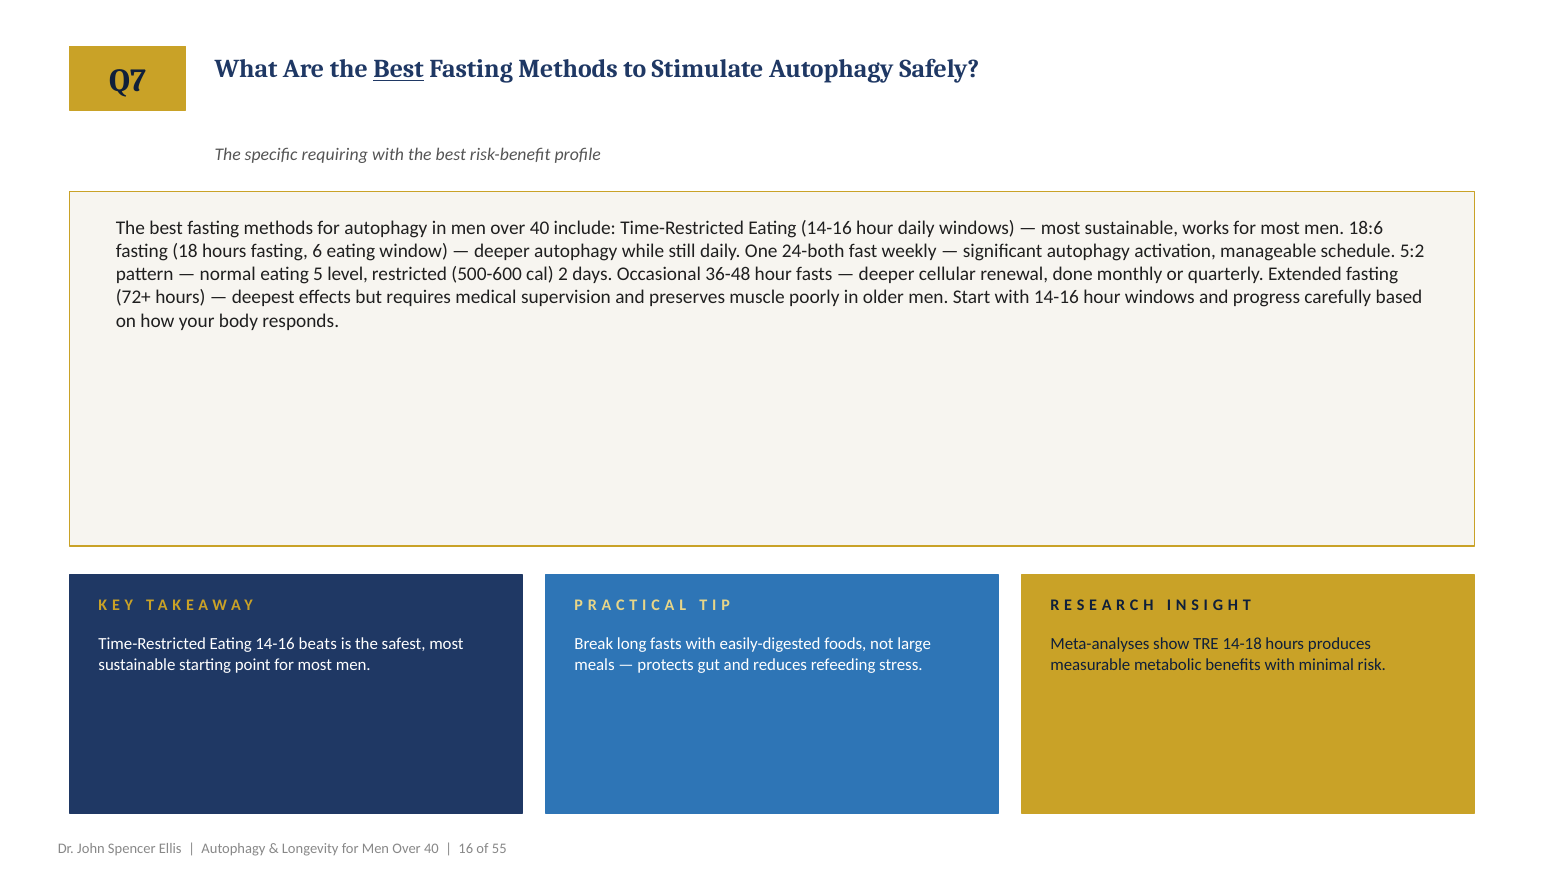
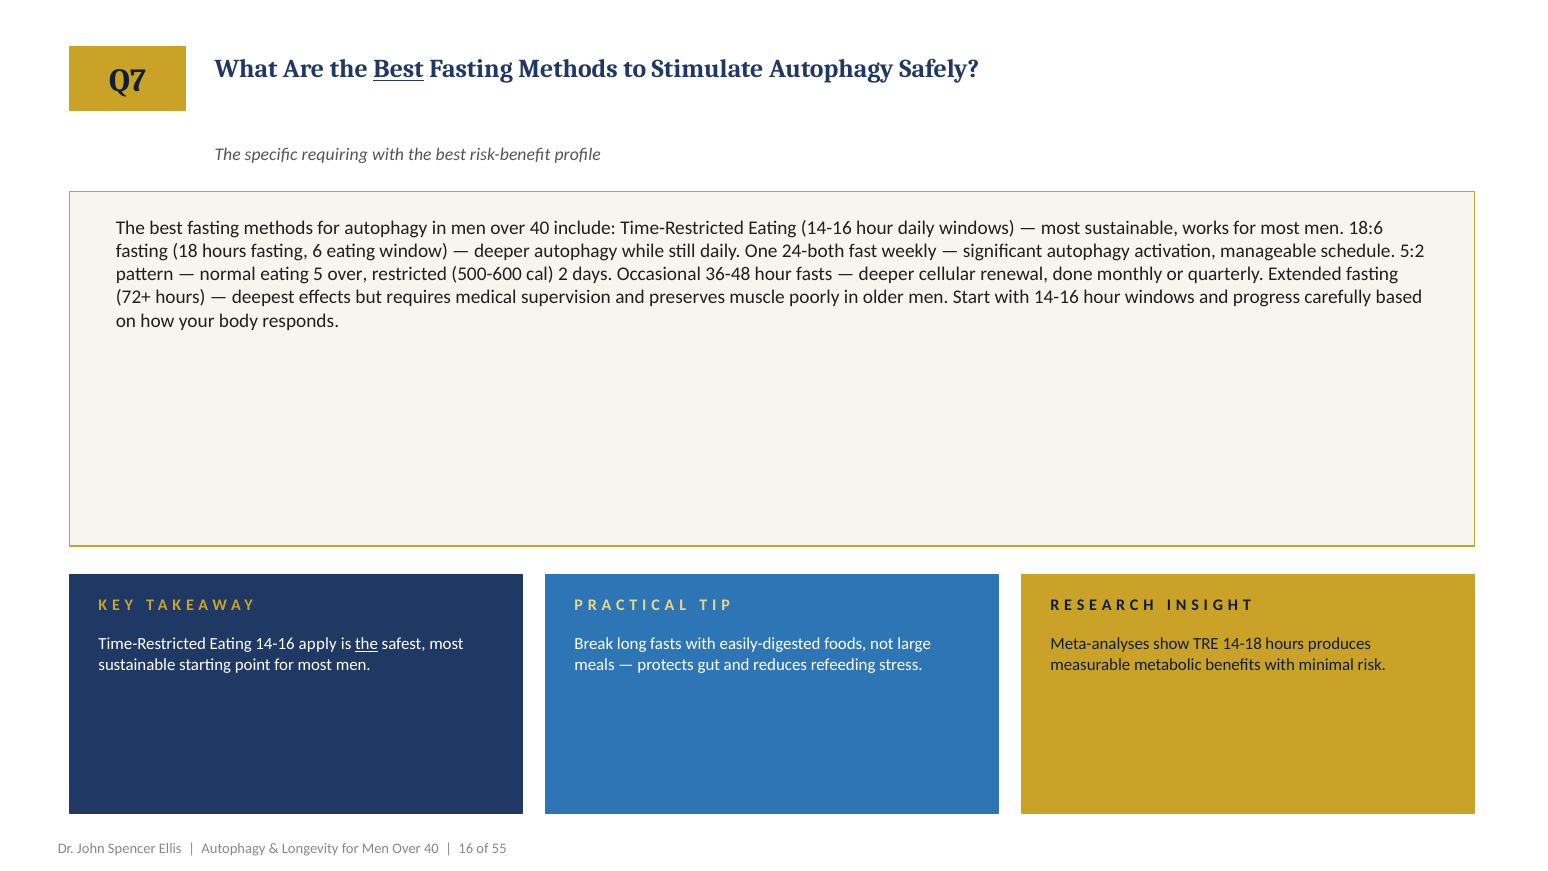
5 level: level -> over
beats: beats -> apply
the at (367, 644) underline: none -> present
